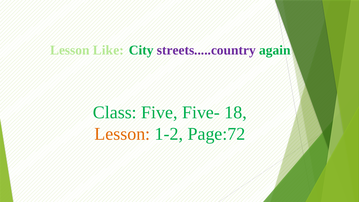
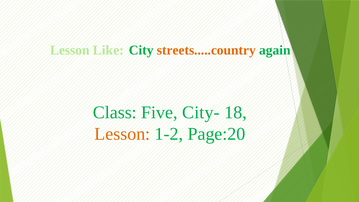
streets.....country colour: purple -> orange
Five-: Five- -> City-
Page:72: Page:72 -> Page:20
